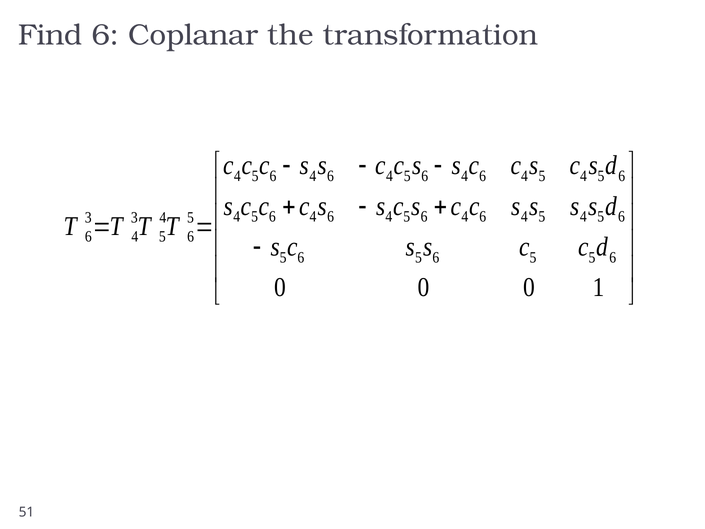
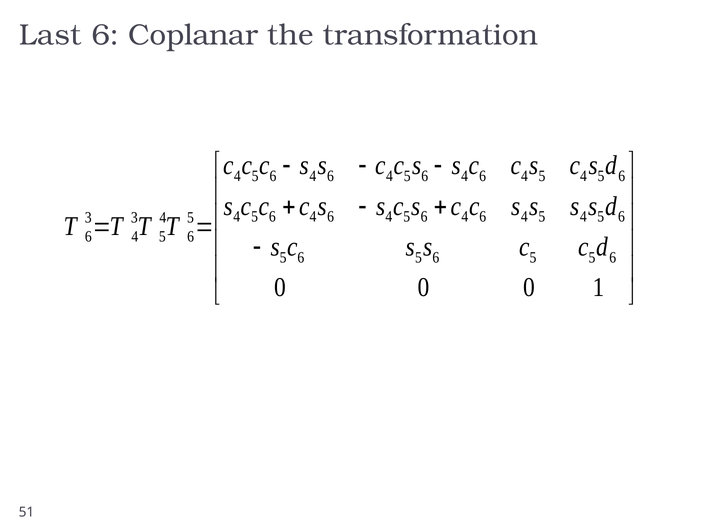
Find: Find -> Last
